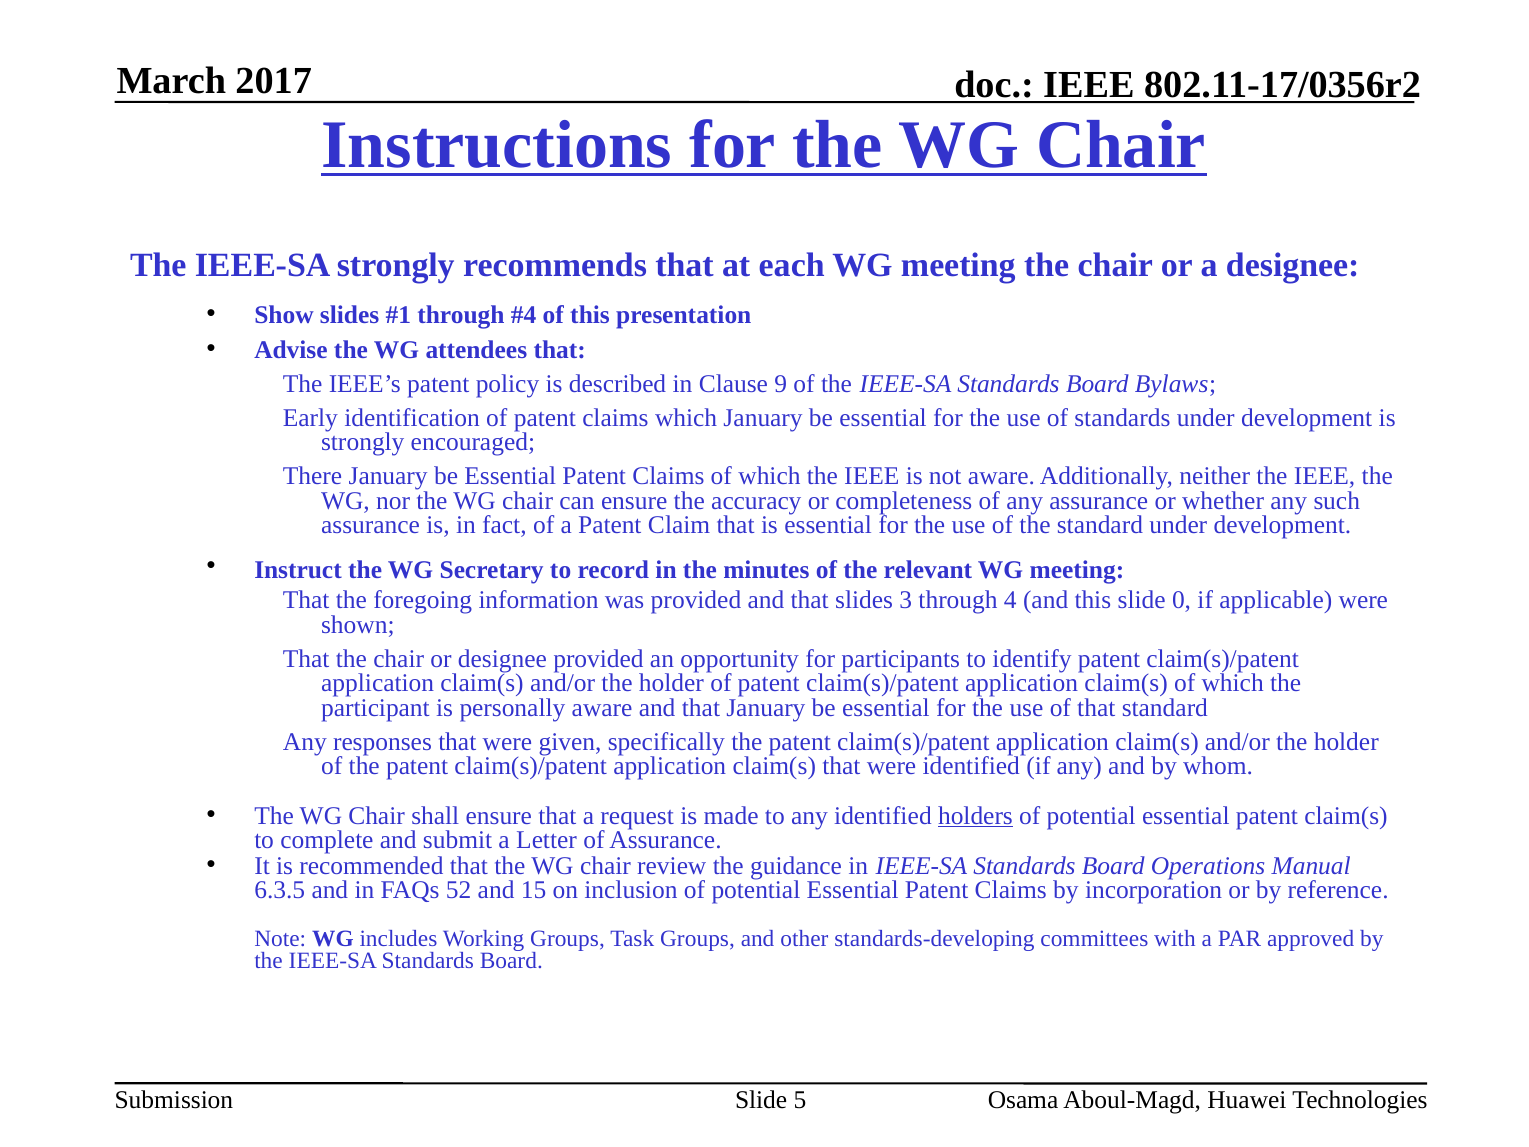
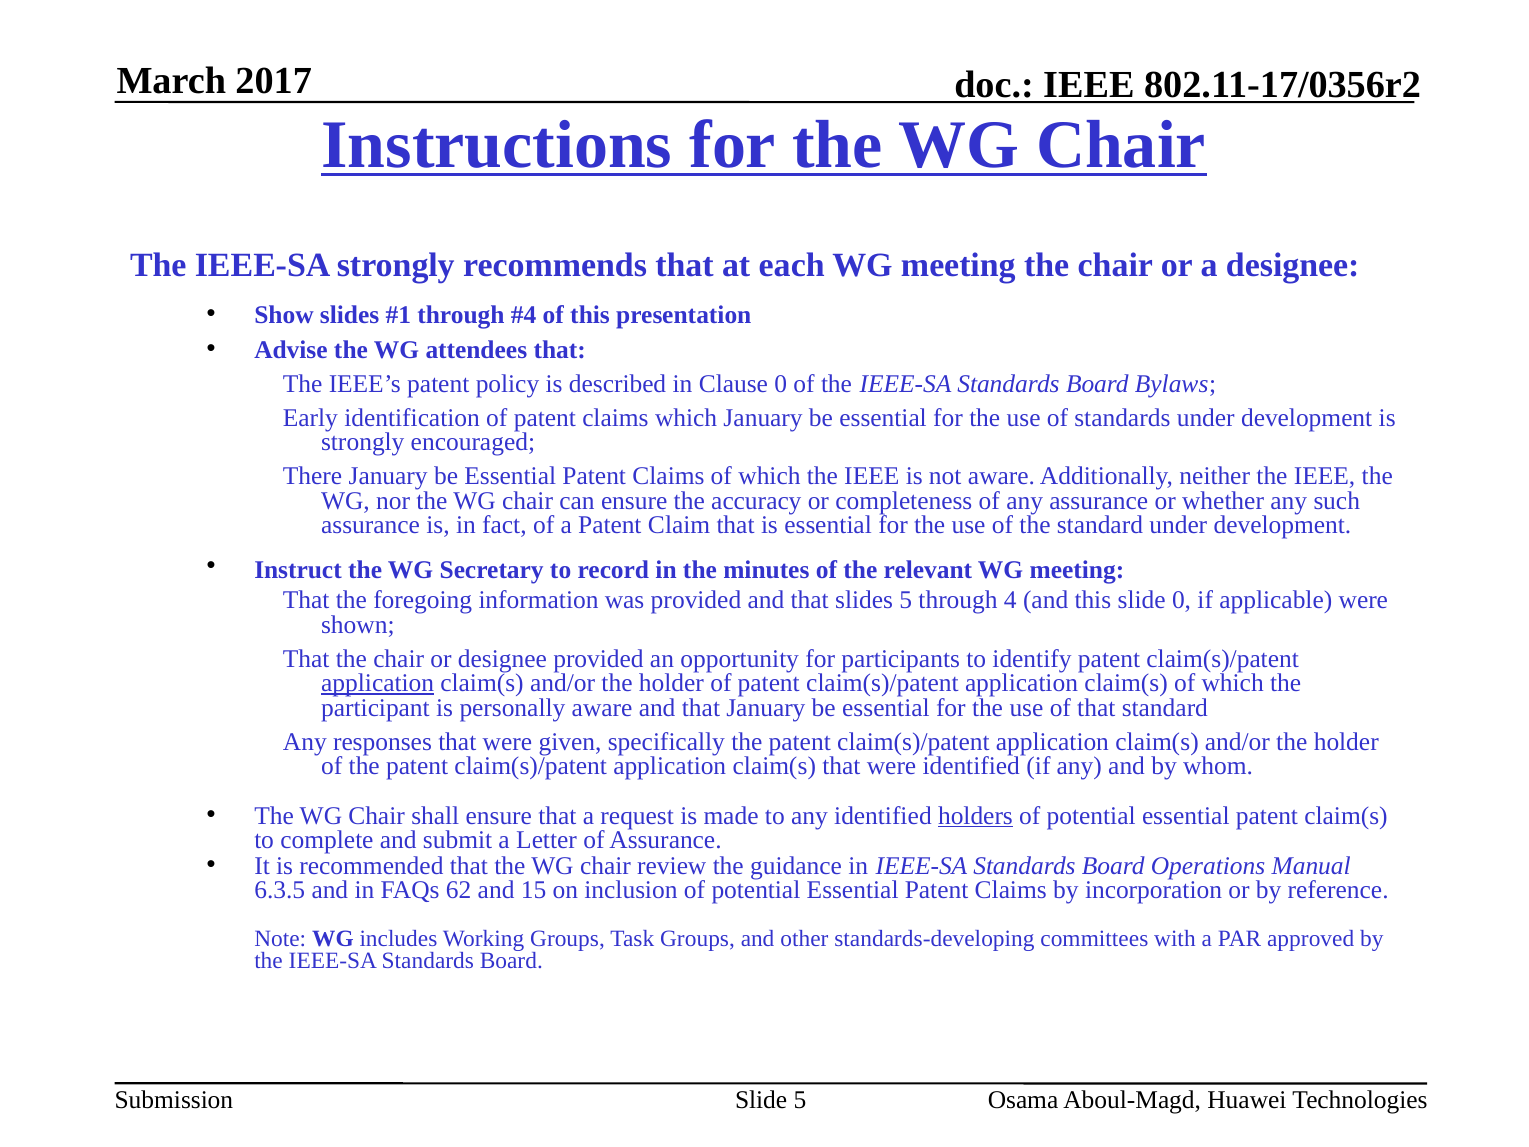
Clause 9: 9 -> 0
slides 3: 3 -> 5
application at (378, 683) underline: none -> present
52: 52 -> 62
